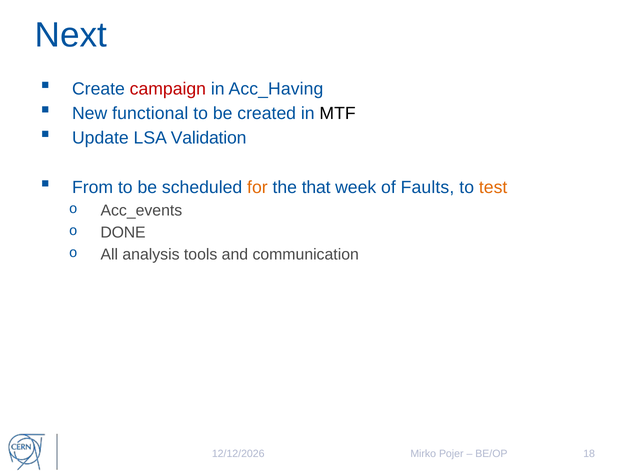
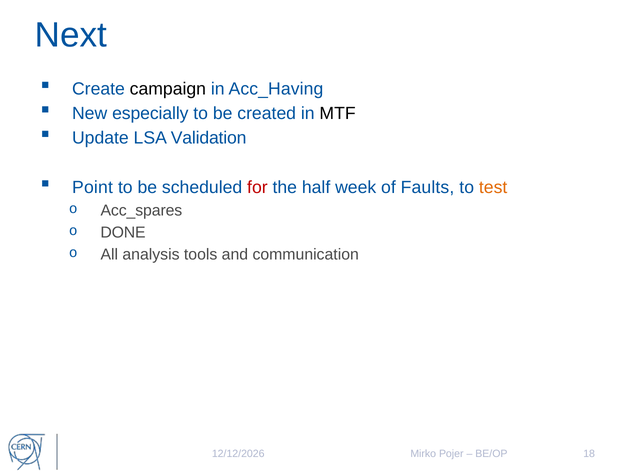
campaign colour: red -> black
functional: functional -> especially
From: From -> Point
for colour: orange -> red
that: that -> half
Acc_events: Acc_events -> Acc_spares
